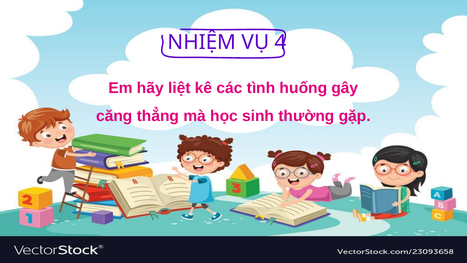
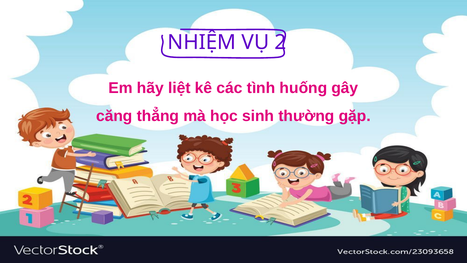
4: 4 -> 2
